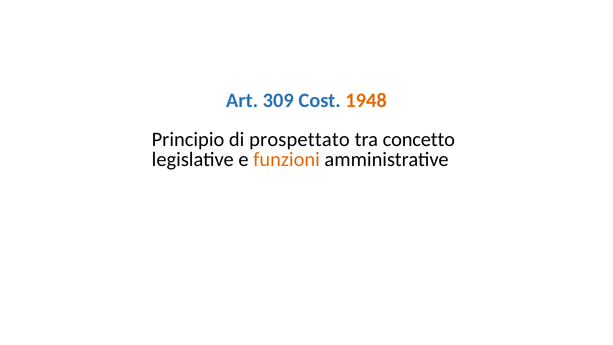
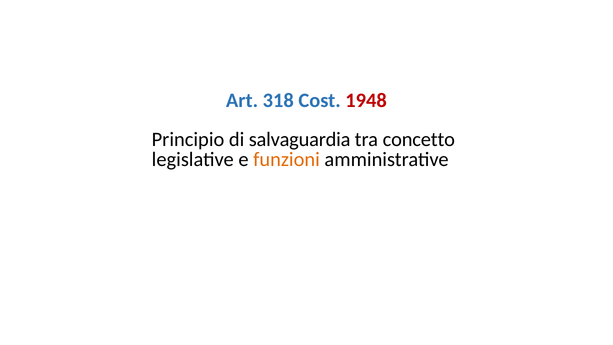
309: 309 -> 318
1948 colour: orange -> red
prospettato: prospettato -> salvaguardia
